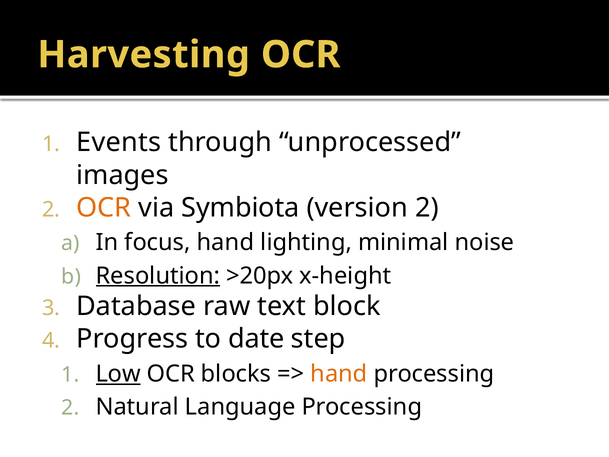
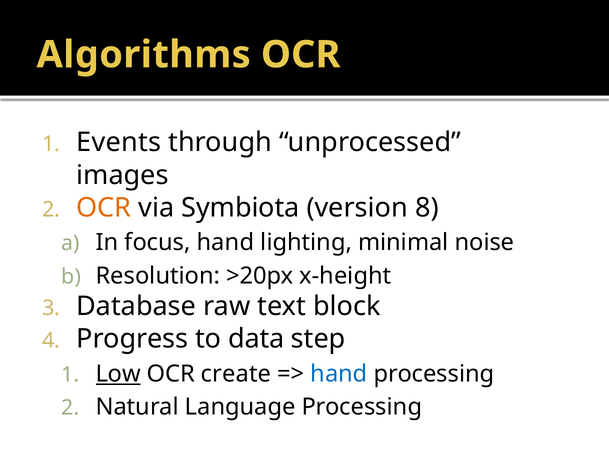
Harvesting: Harvesting -> Algorithms
version 2: 2 -> 8
Resolution underline: present -> none
date: date -> data
blocks: blocks -> create
hand at (339, 374) colour: orange -> blue
